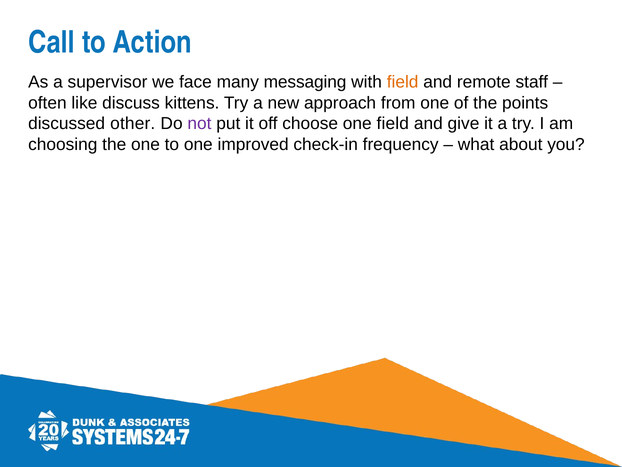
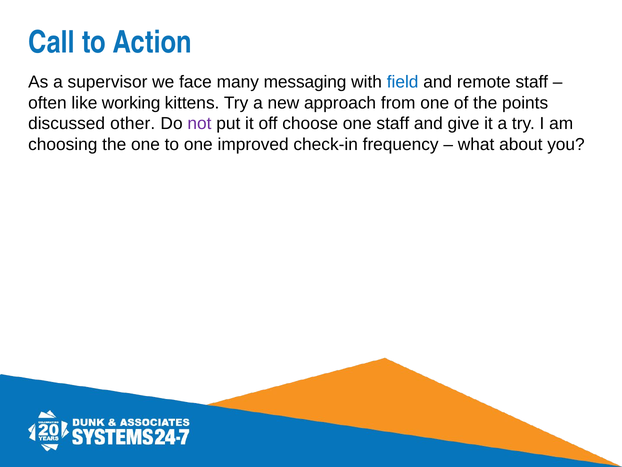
field at (403, 82) colour: orange -> blue
discuss: discuss -> working
one field: field -> staff
